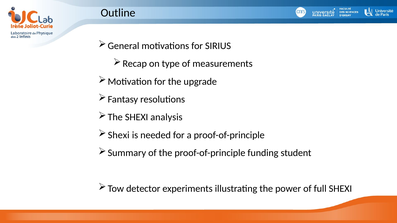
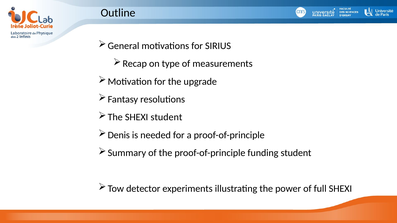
SHEXI analysis: analysis -> student
Shexi at (119, 135): Shexi -> Denis
